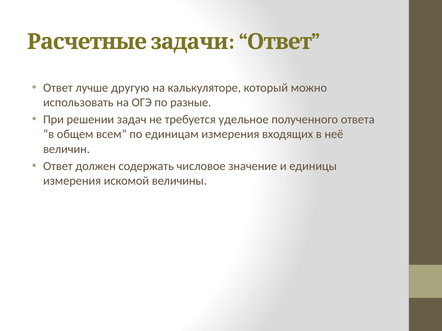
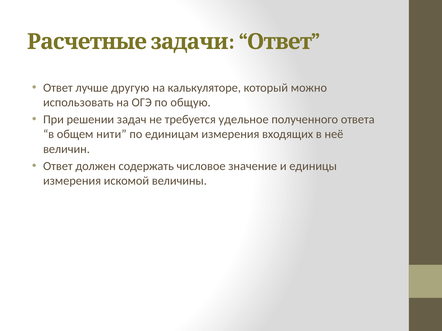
разные: разные -> общую
всем: всем -> нити
